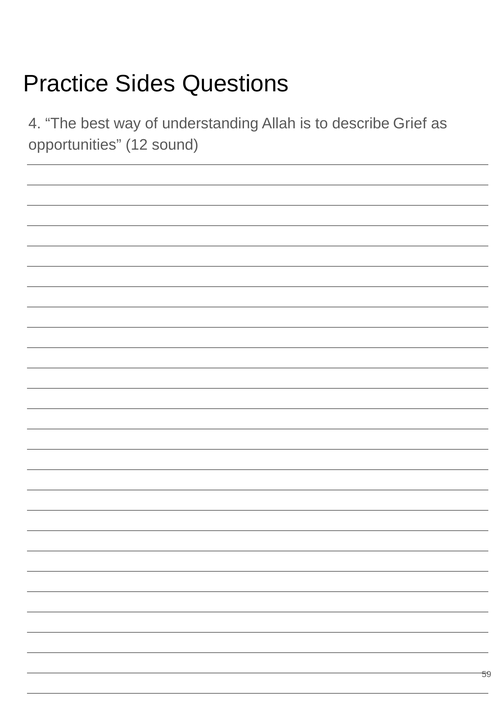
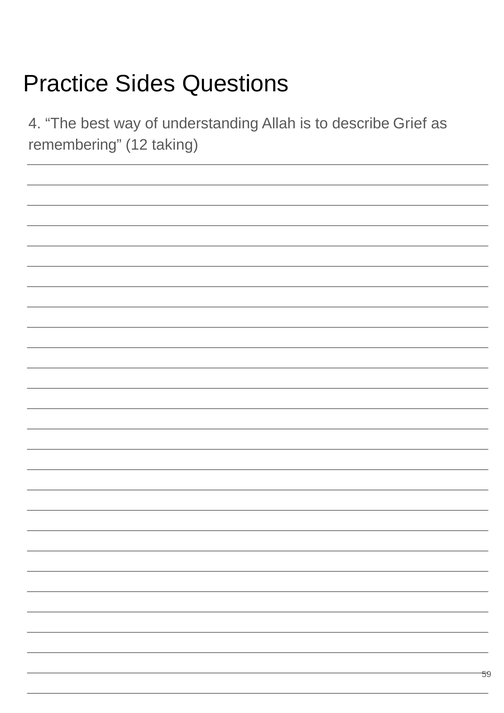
opportunities: opportunities -> remembering
sound: sound -> taking
